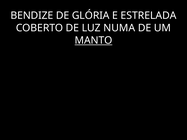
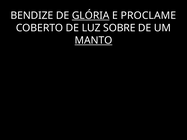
GLÓRIA underline: none -> present
ESTRELADA: ESTRELADA -> PROCLAME
NUMA: NUMA -> SOBRE
